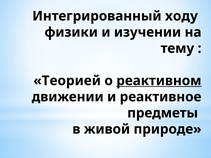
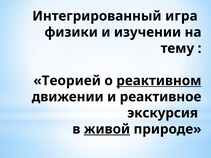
ходу: ходу -> игра
предметы: предметы -> экскурсия
живой underline: none -> present
